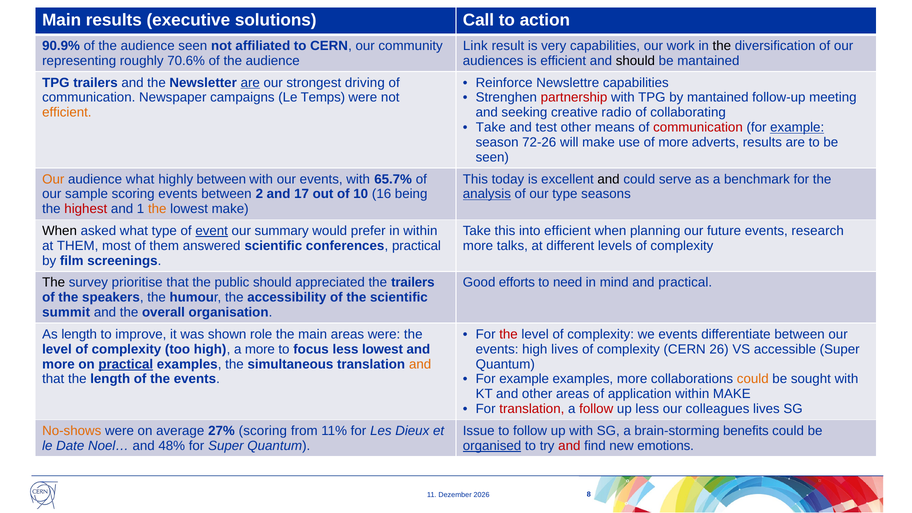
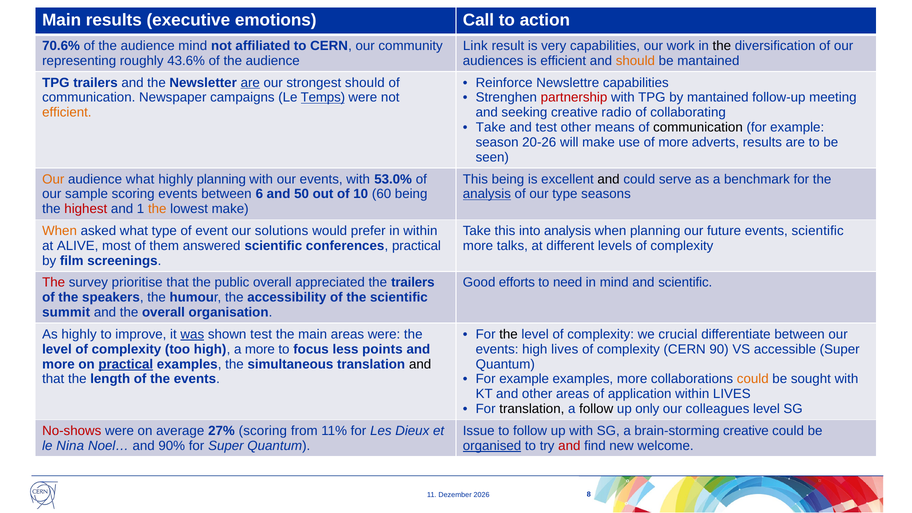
solutions: solutions -> emotions
90.9%: 90.9% -> 70.6%
audience seen: seen -> mind
70.6%: 70.6% -> 43.6%
should at (635, 61) colour: black -> orange
strongest driving: driving -> should
Temps underline: none -> present
communication at (698, 127) colour: red -> black
example at (797, 127) underline: present -> none
72-26: 72-26 -> 20-26
highly between: between -> planning
65.7%: 65.7% -> 53.0%
This today: today -> being
2: 2 -> 6
17: 17 -> 50
16: 16 -> 60
When at (60, 231) colour: black -> orange
event underline: present -> none
summary: summary -> solutions
into efficient: efficient -> analysis
events research: research -> scientific
at THEM: THEM -> ALIVE
The at (54, 283) colour: black -> red
public should: should -> overall
and practical: practical -> scientific
As length: length -> highly
was underline: none -> present
shown role: role -> test
the at (509, 334) colour: red -> black
we events: events -> crucial
less lowest: lowest -> points
26: 26 -> 90
and at (420, 364) colour: orange -> black
within MAKE: MAKE -> LIVES
translation at (532, 409) colour: red -> black
follow at (596, 409) colour: red -> black
up less: less -> only
colleagues lives: lives -> level
No-shows colour: orange -> red
brain-storming benefits: benefits -> creative
Date: Date -> Nina
48%: 48% -> 90%
emotions: emotions -> welcome
